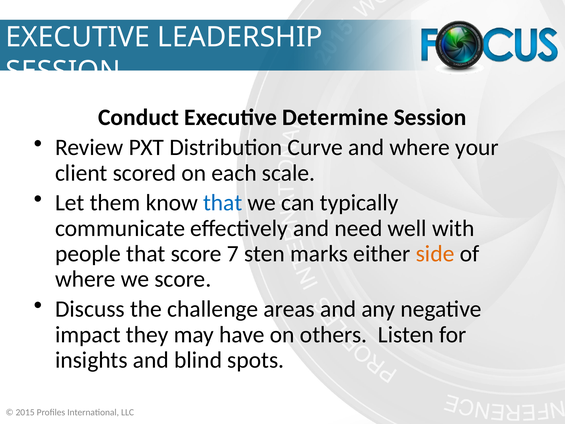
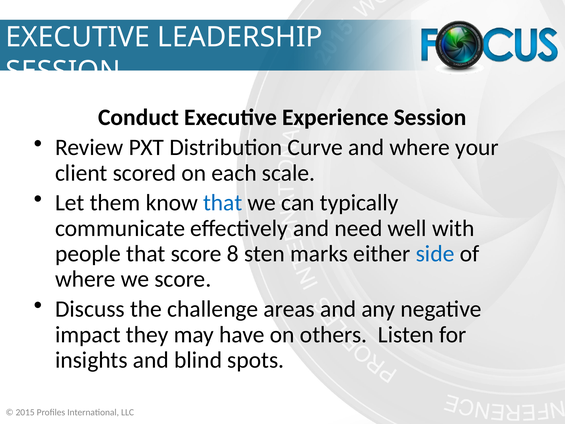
Determine: Determine -> Experience
7: 7 -> 8
side colour: orange -> blue
